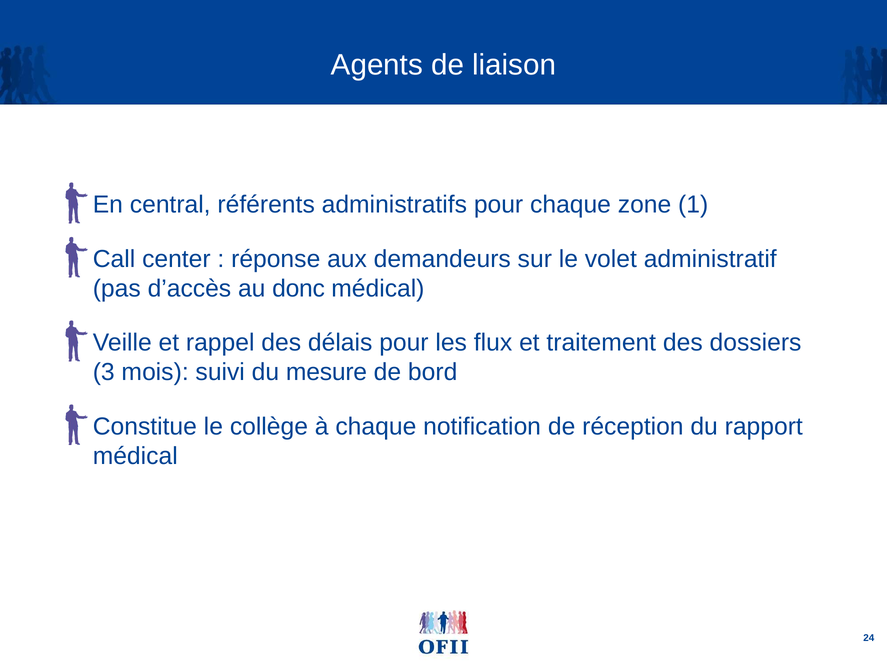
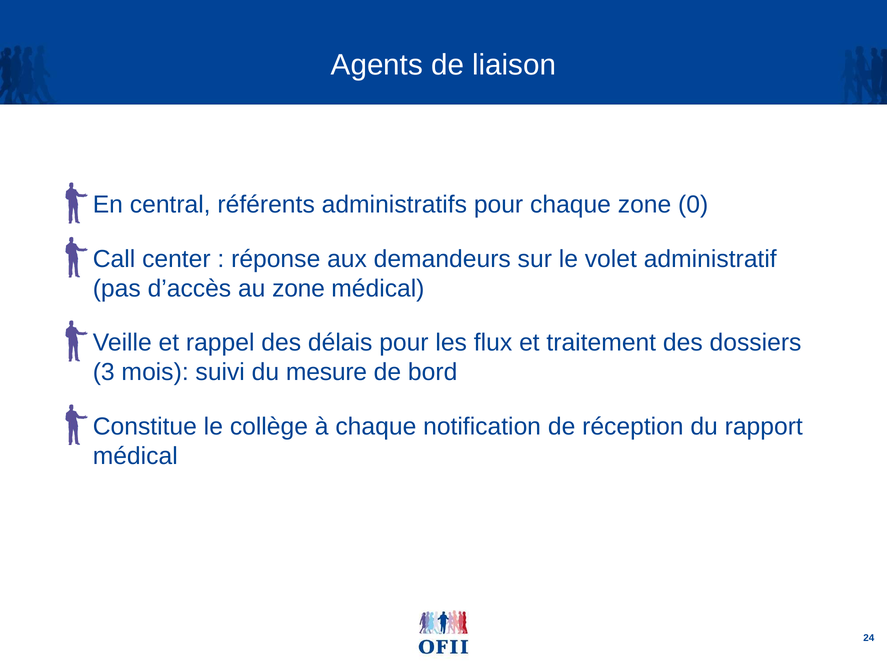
1: 1 -> 0
au donc: donc -> zone
